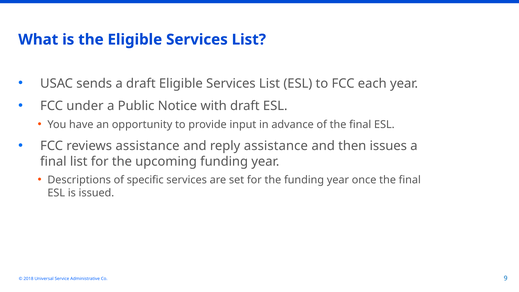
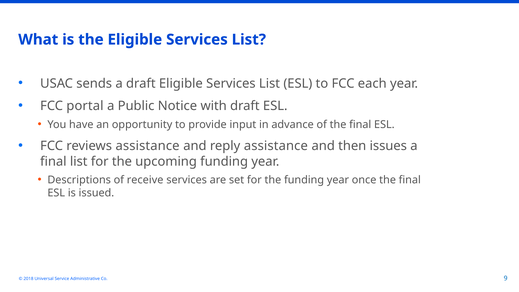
under: under -> portal
specific: specific -> receive
